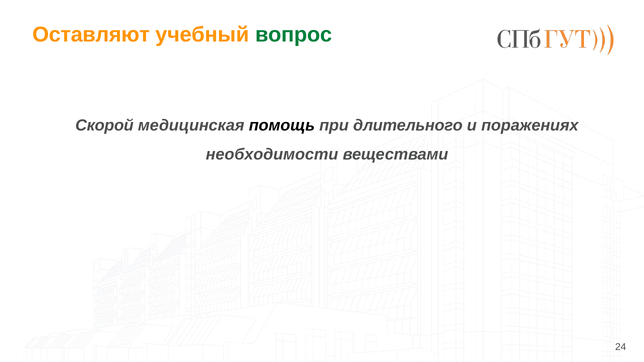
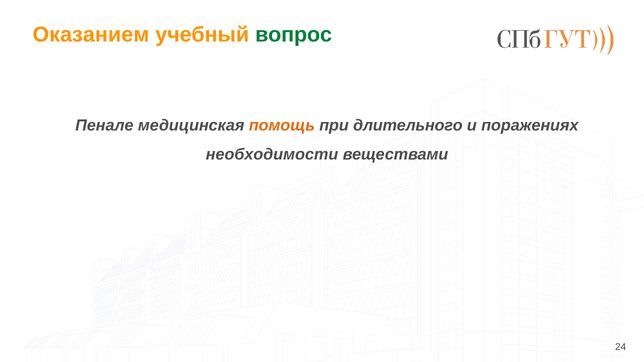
Оставляют: Оставляют -> Оказанием
Скорой: Скорой -> Пенале
помощь colour: black -> orange
